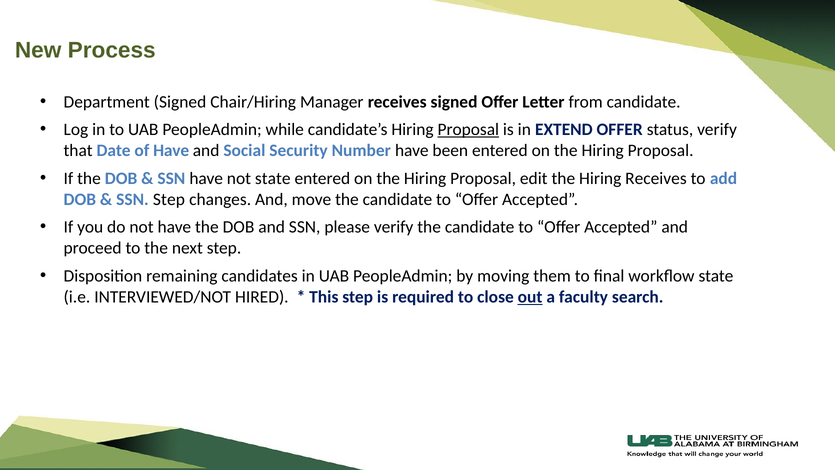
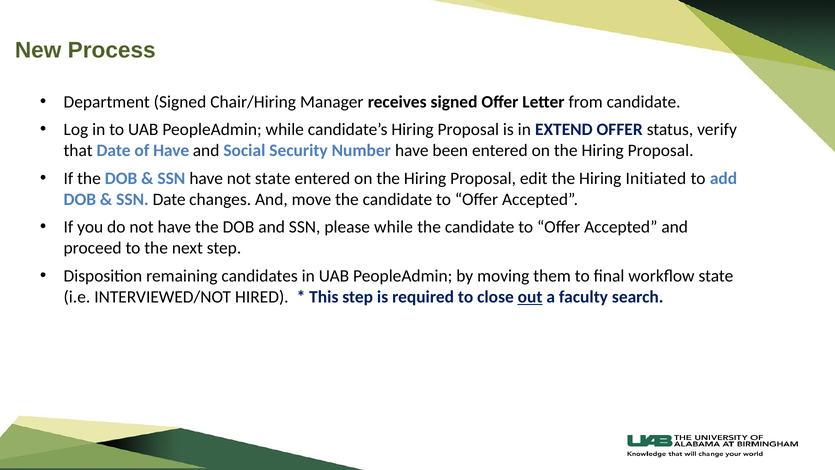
Proposal at (468, 130) underline: present -> none
Hiring Receives: Receives -> Initiated
SSN Step: Step -> Date
please verify: verify -> while
